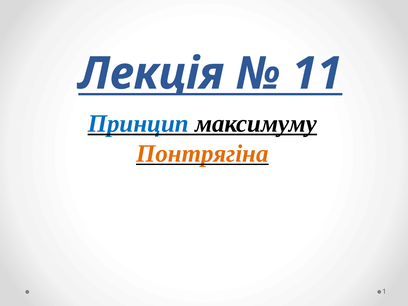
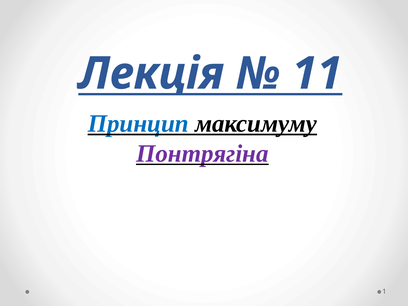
Понтрягіна colour: orange -> purple
